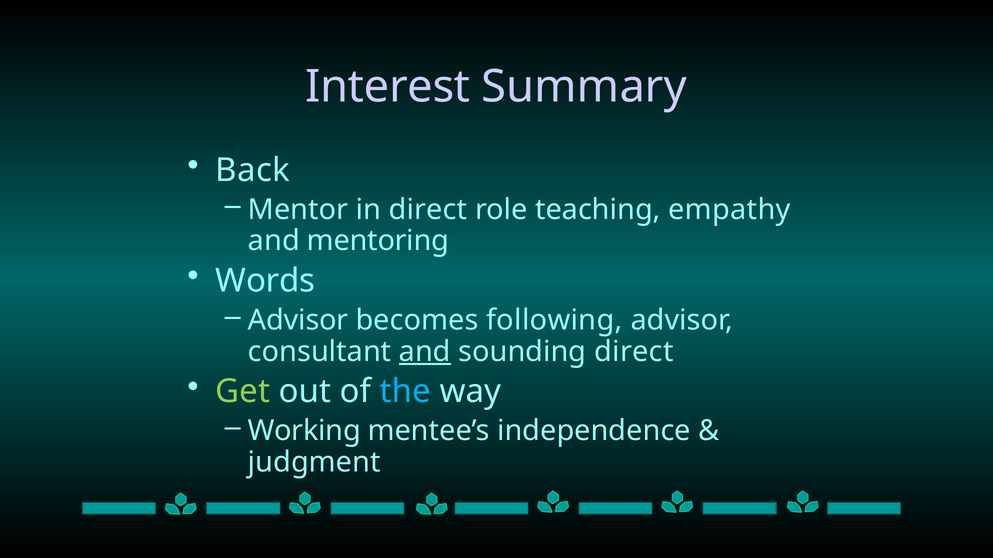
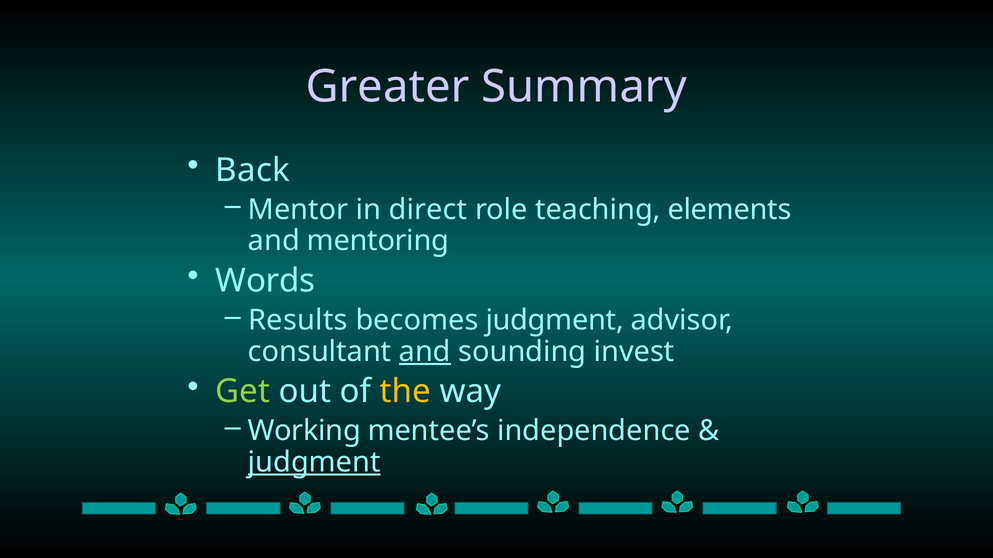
Interest: Interest -> Greater
empathy: empathy -> elements
Advisor at (298, 321): Advisor -> Results
becomes following: following -> judgment
sounding direct: direct -> invest
the colour: light blue -> yellow
judgment at (314, 463) underline: none -> present
